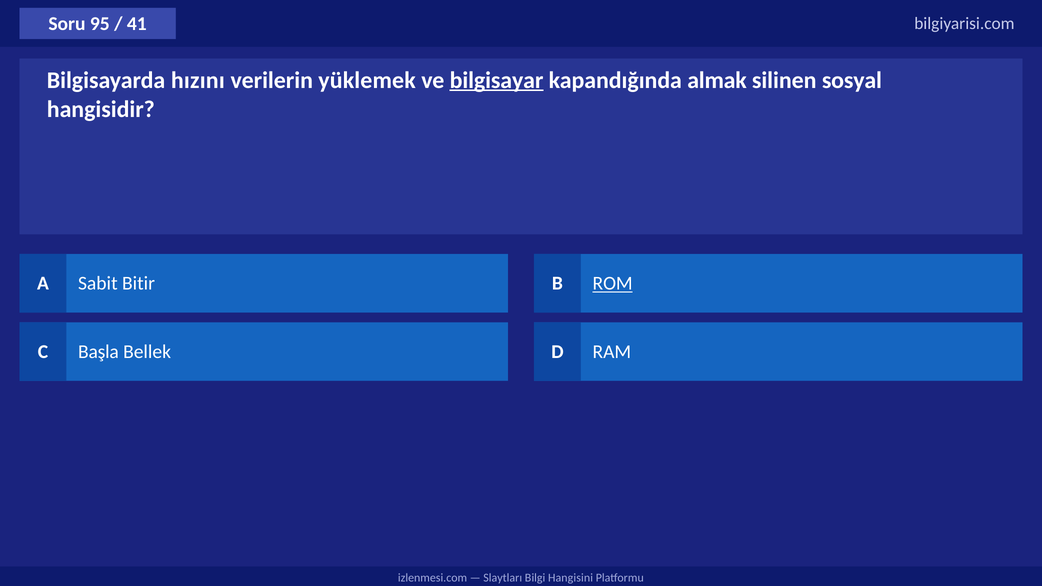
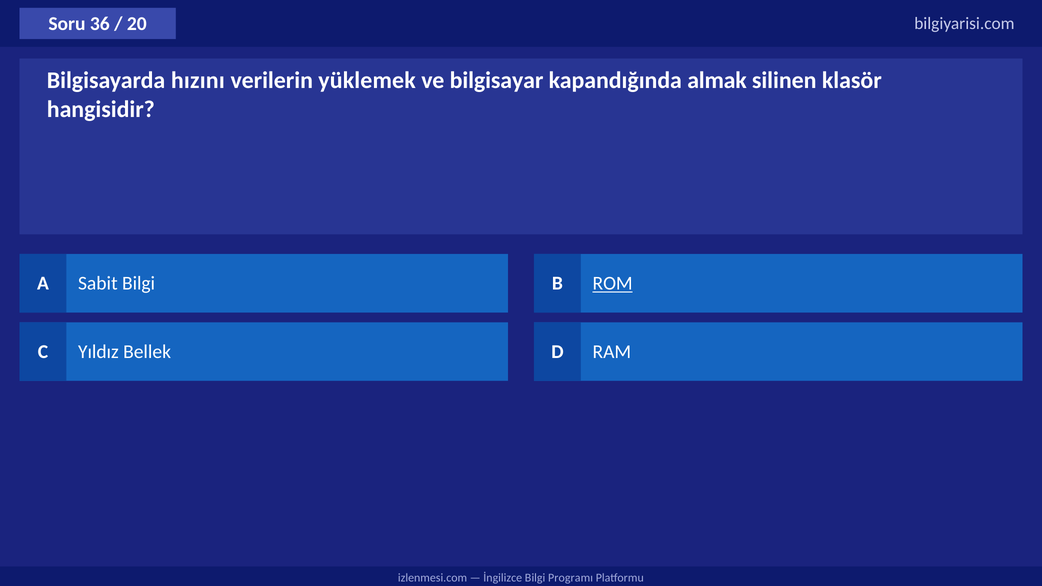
95: 95 -> 36
41: 41 -> 20
bilgisayar underline: present -> none
sosyal: sosyal -> klasör
Sabit Bitir: Bitir -> Bilgi
Başla: Başla -> Yıldız
Slaytları: Slaytları -> İngilizce
Hangisini: Hangisini -> Programı
